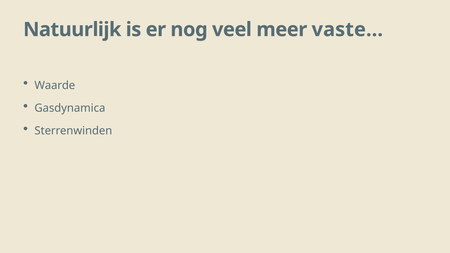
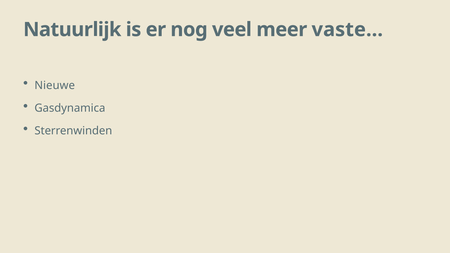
Waarde: Waarde -> Nieuwe
